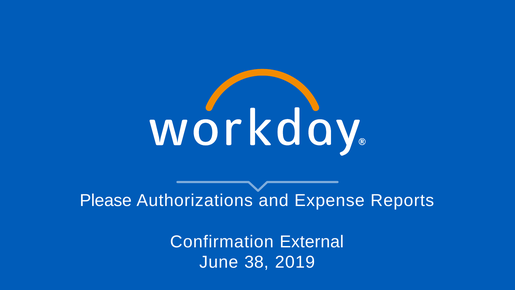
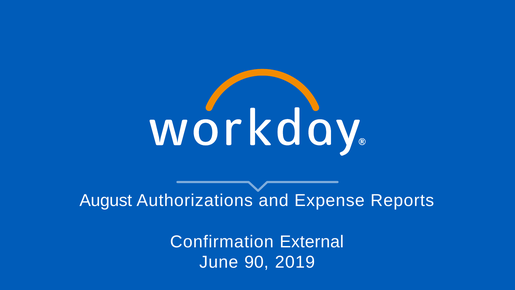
Please: Please -> August
38: 38 -> 90
